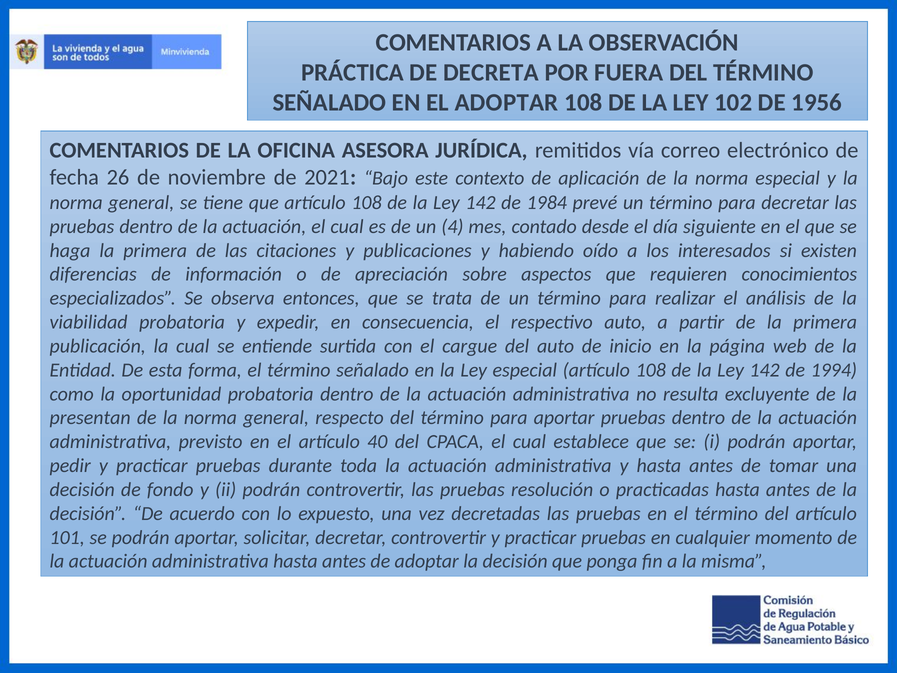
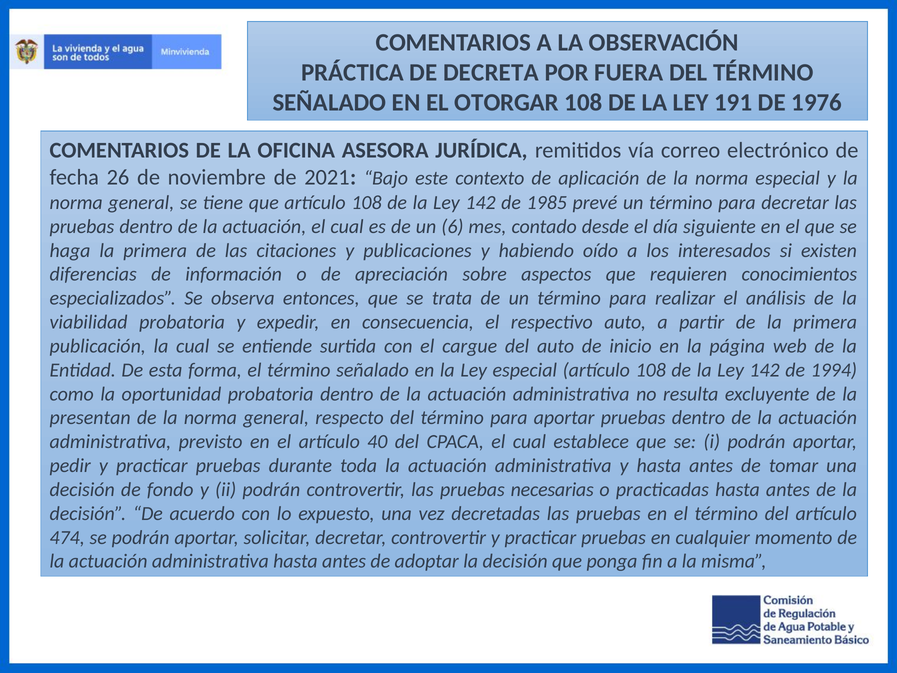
EL ADOPTAR: ADOPTAR -> OTORGAR
102: 102 -> 191
1956: 1956 -> 1976
1984: 1984 -> 1985
4: 4 -> 6
resolución: resolución -> necesarias
101: 101 -> 474
